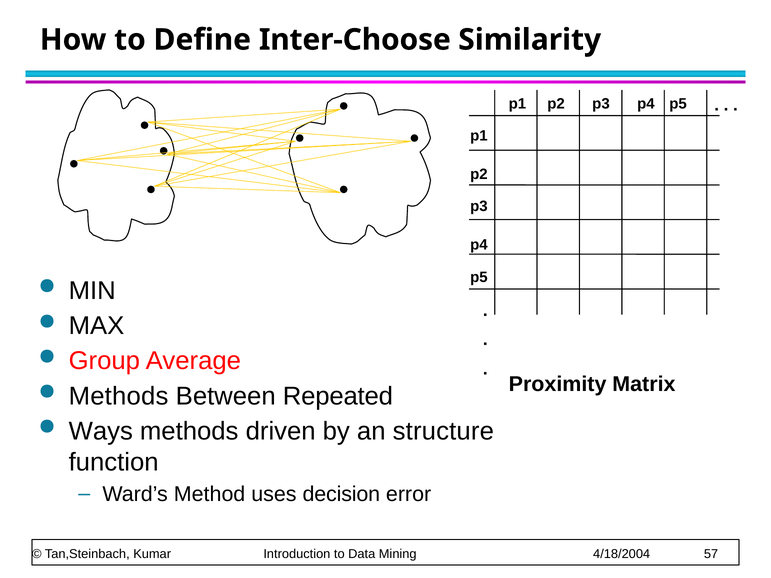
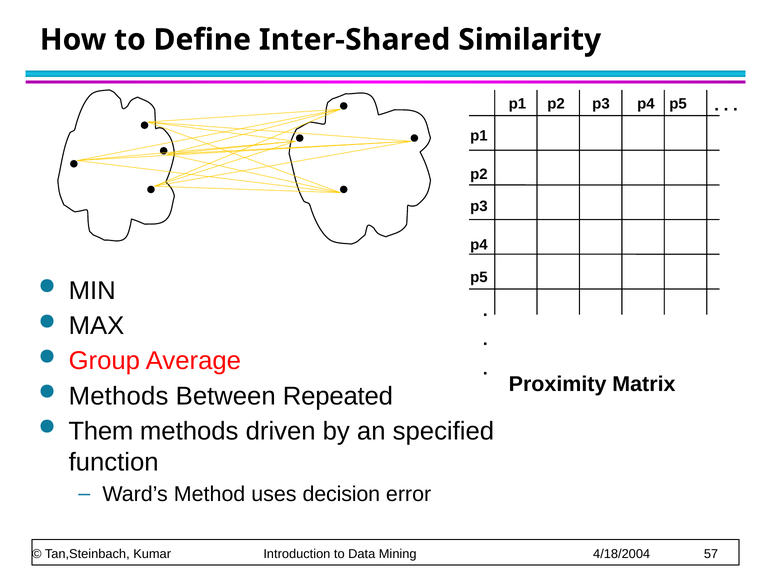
Inter-Choose: Inter-Choose -> Inter-Shared
Ways: Ways -> Them
structure: structure -> specified
